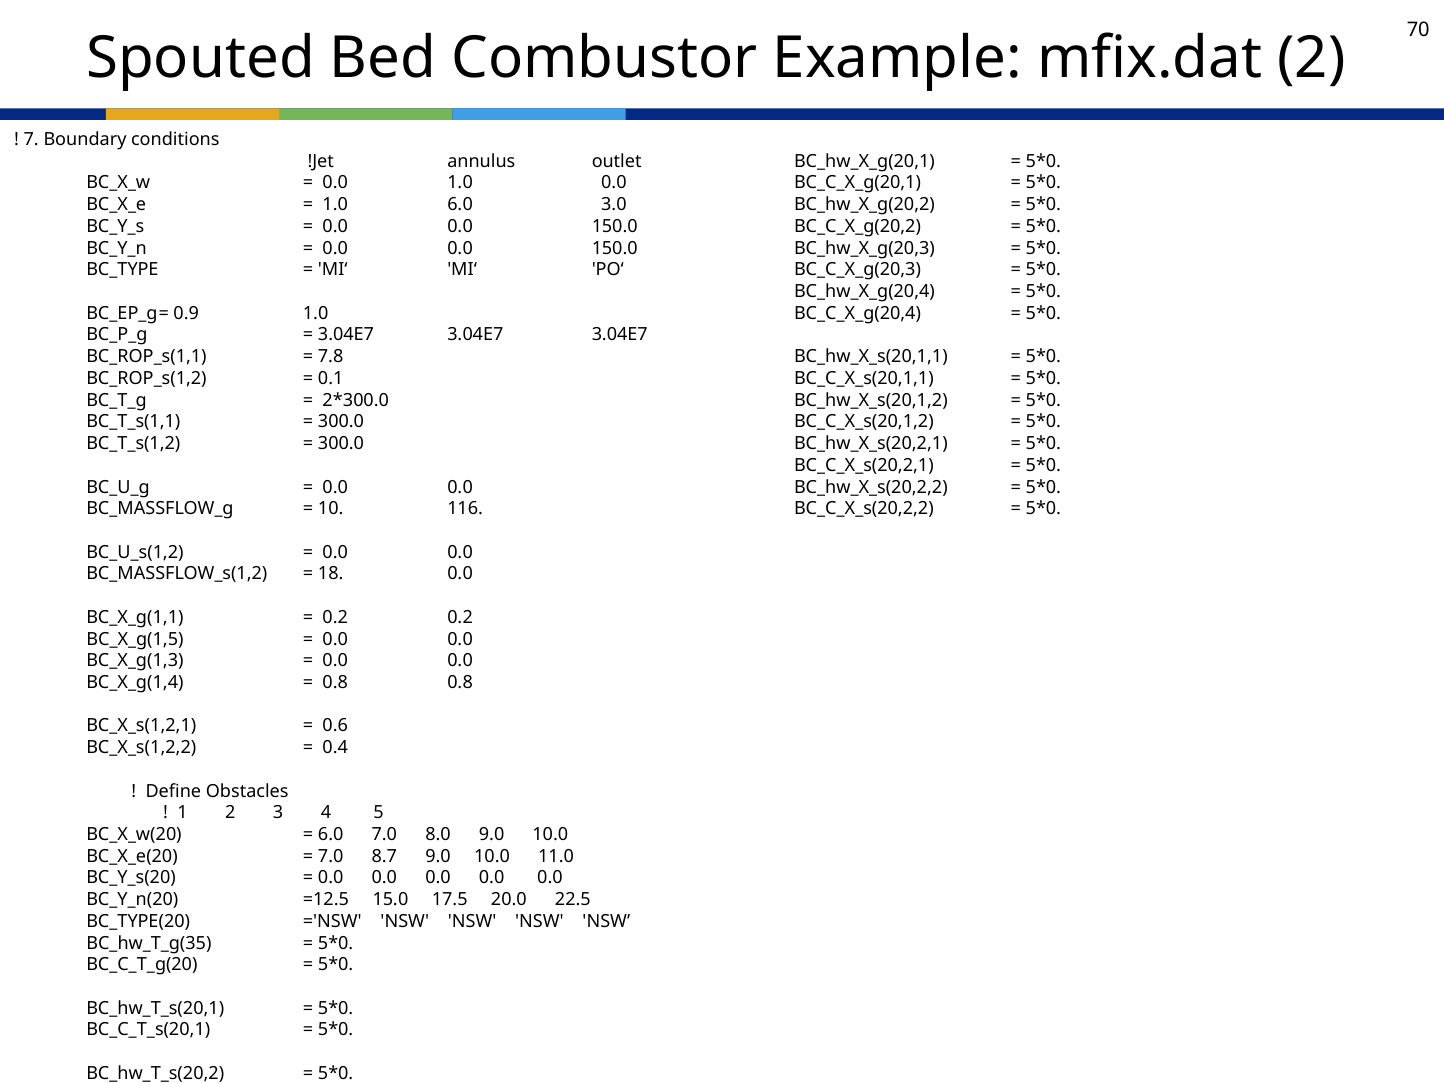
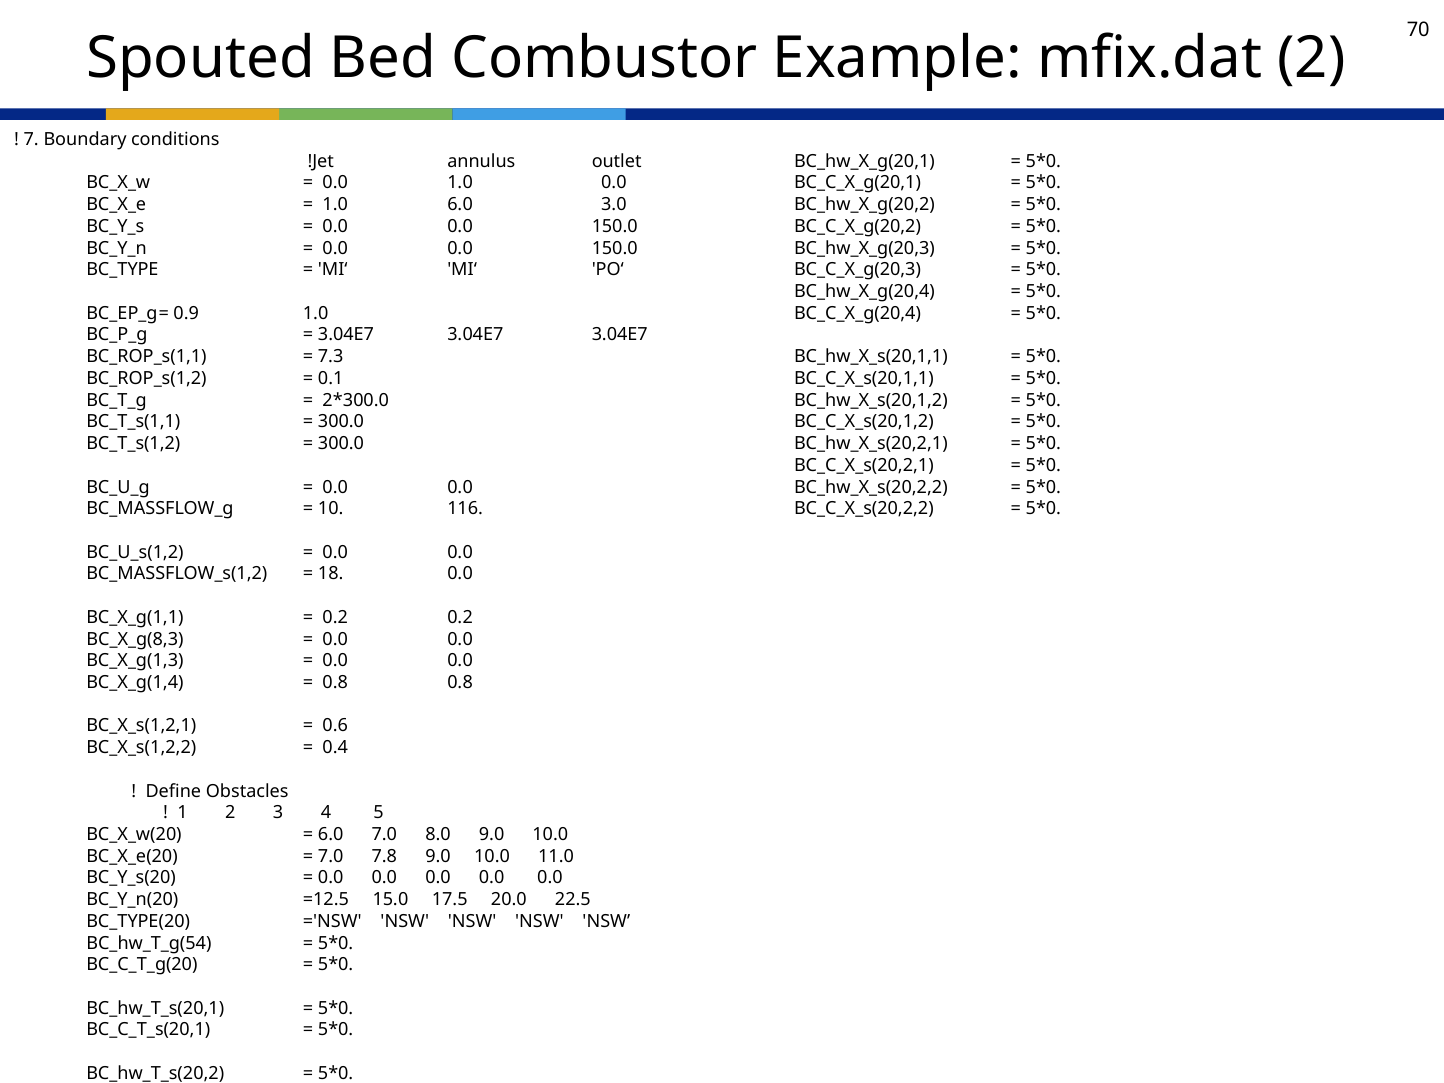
7.8: 7.8 -> 7.3
BC_X_g(1,5: BC_X_g(1,5 -> BC_X_g(8,3
8.7: 8.7 -> 7.8
BC_hw_T_g(35: BC_hw_T_g(35 -> BC_hw_T_g(54
